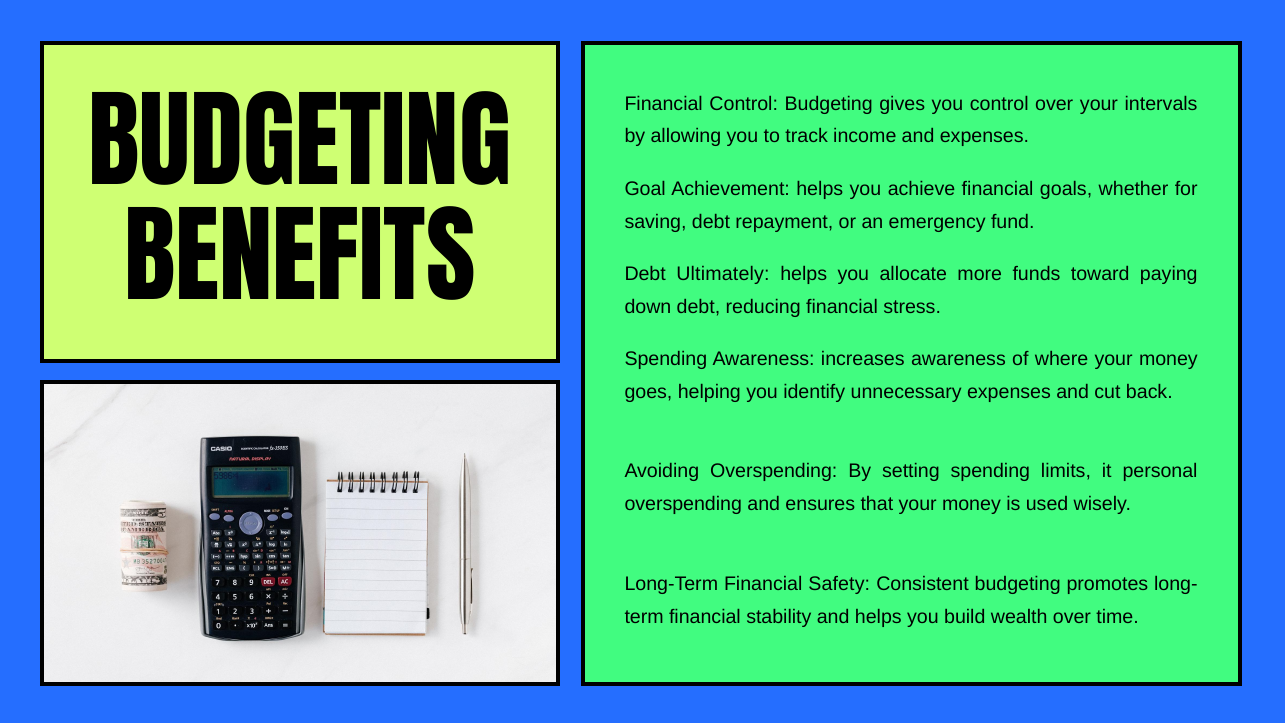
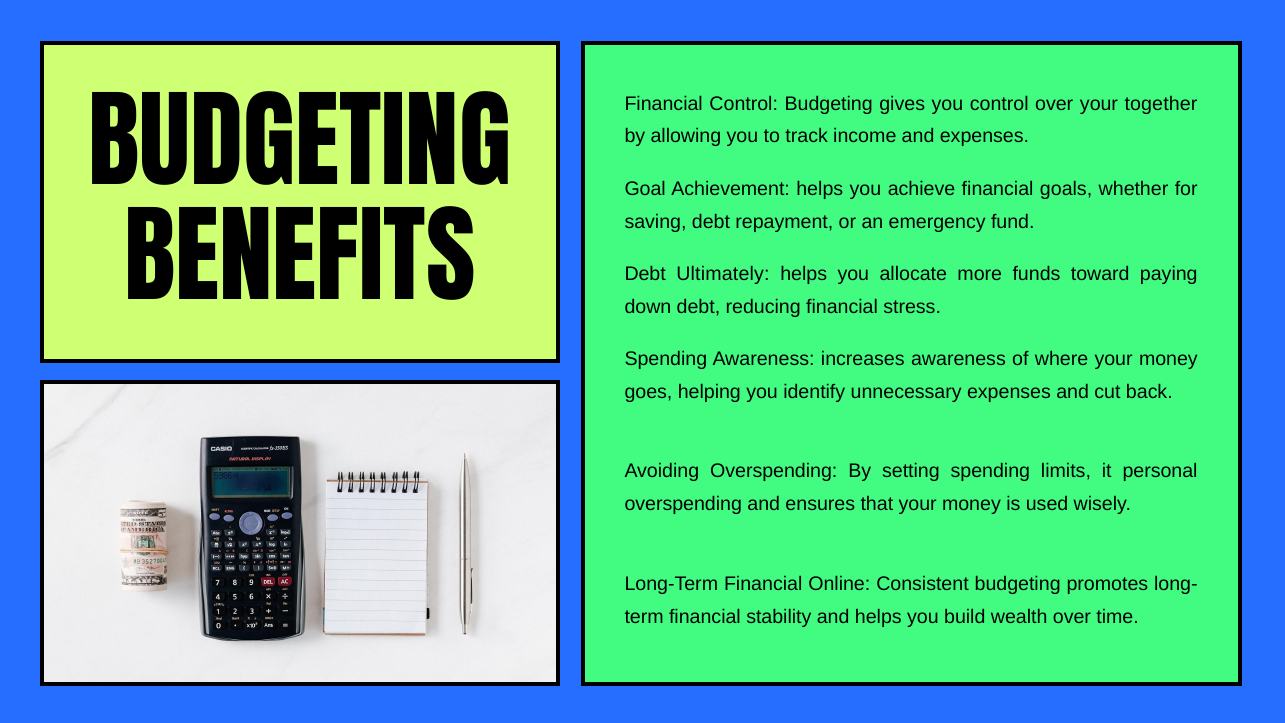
intervals: intervals -> together
Safety: Safety -> Online
